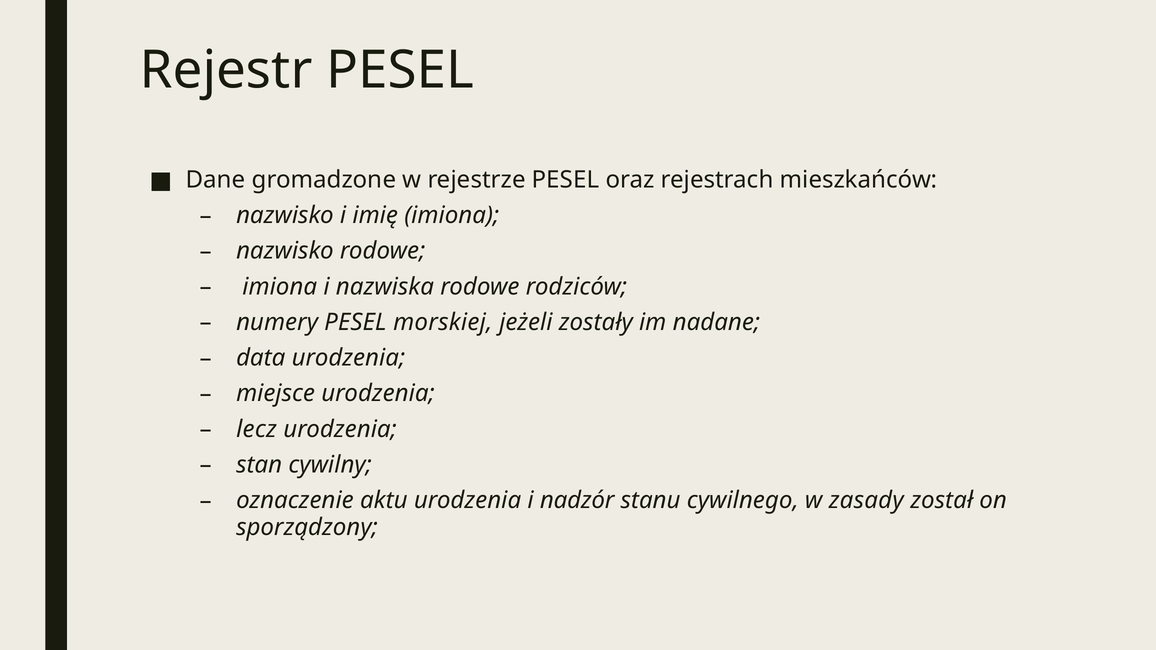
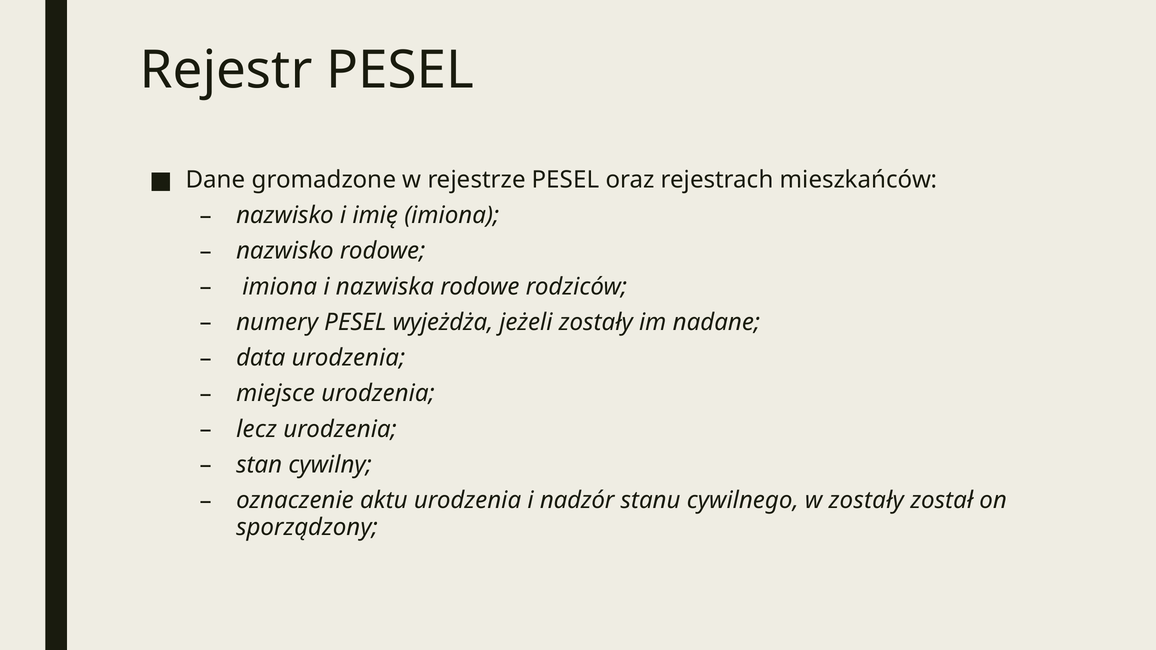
morskiej: morskiej -> wyjeżdża
w zasady: zasady -> zostały
